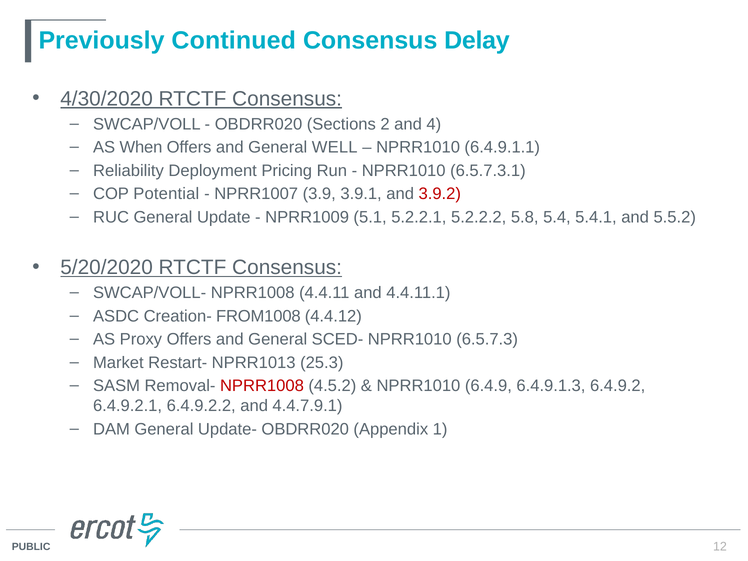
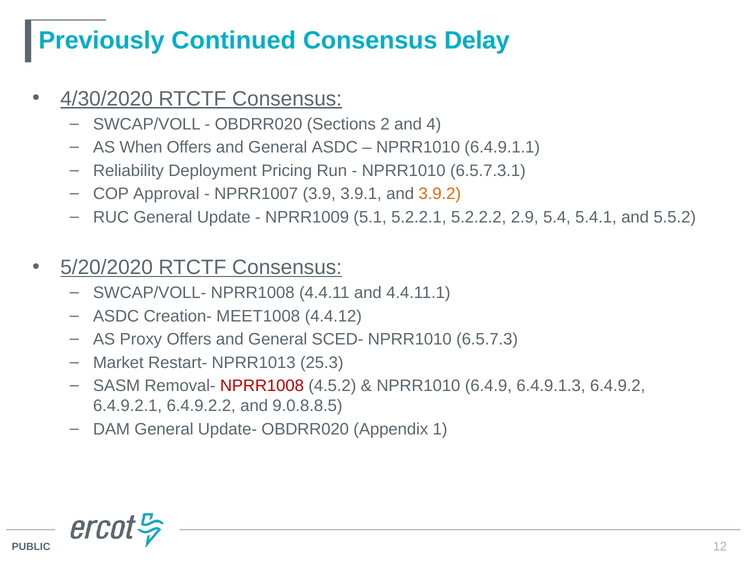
General WELL: WELL -> ASDC
Potential: Potential -> Approval
3.9.2 colour: red -> orange
5.8: 5.8 -> 2.9
FROM1008: FROM1008 -> MEET1008
4.4.7.9.1: 4.4.7.9.1 -> 9.0.8.8.5
